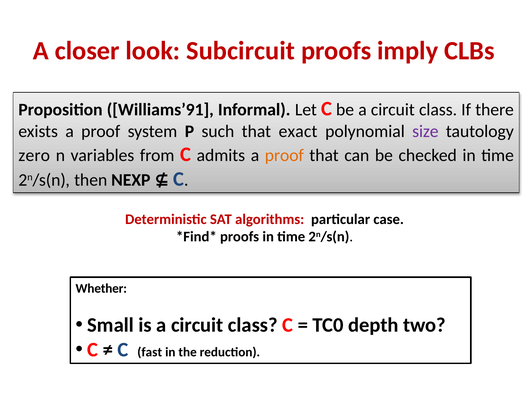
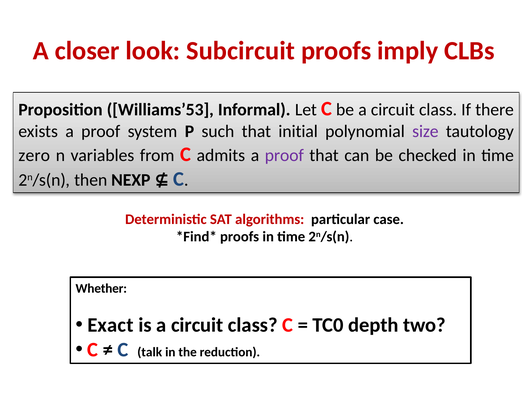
Williams’91: Williams’91 -> Williams’53
exact: exact -> initial
proof at (284, 155) colour: orange -> purple
Small: Small -> Exact
fast: fast -> talk
